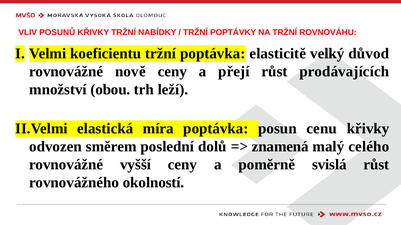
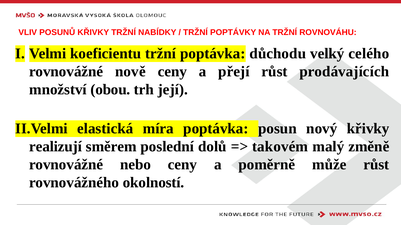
elasticitě: elasticitě -> důchodu
důvod: důvod -> celého
leží: leží -> její
cenu: cenu -> nový
odvozen: odvozen -> realizují
znamená: znamená -> takovém
celého: celého -> změně
vyšší: vyšší -> nebo
svislá: svislá -> může
